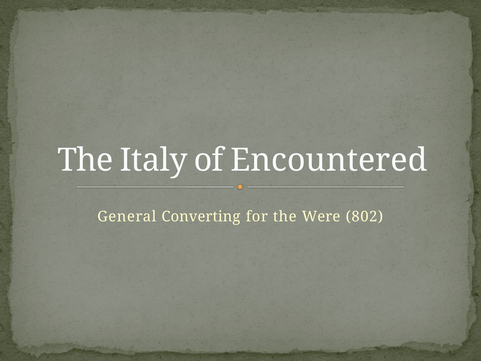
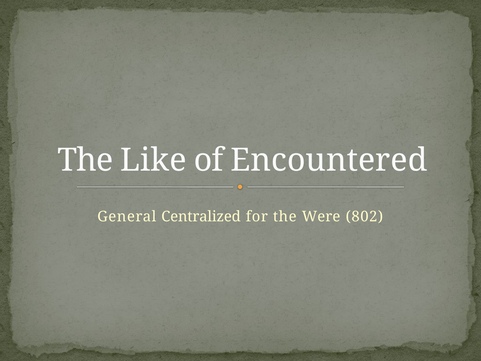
Italy: Italy -> Like
Converting: Converting -> Centralized
